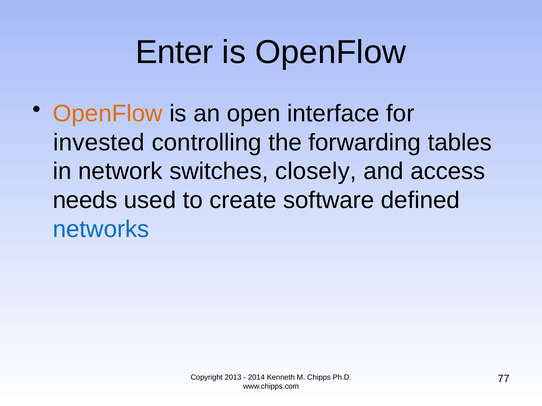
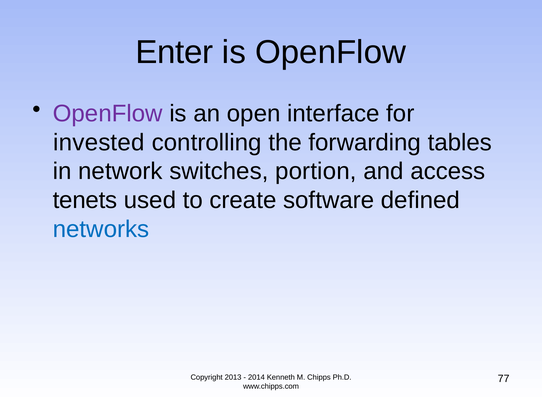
OpenFlow at (108, 114) colour: orange -> purple
closely: closely -> portion
needs: needs -> tenets
